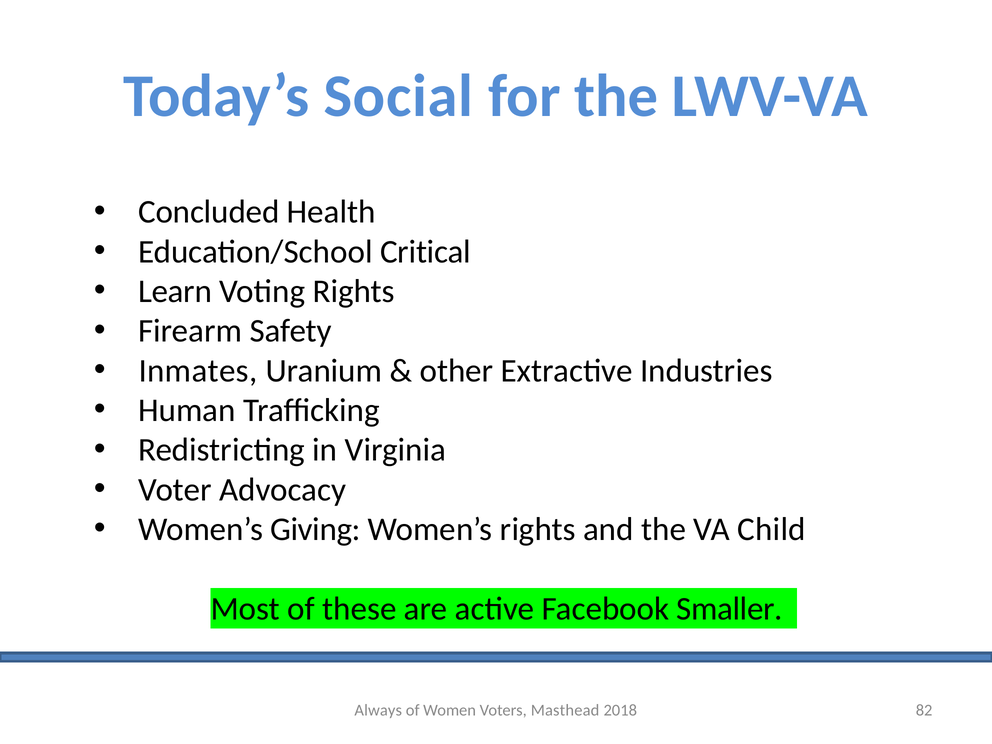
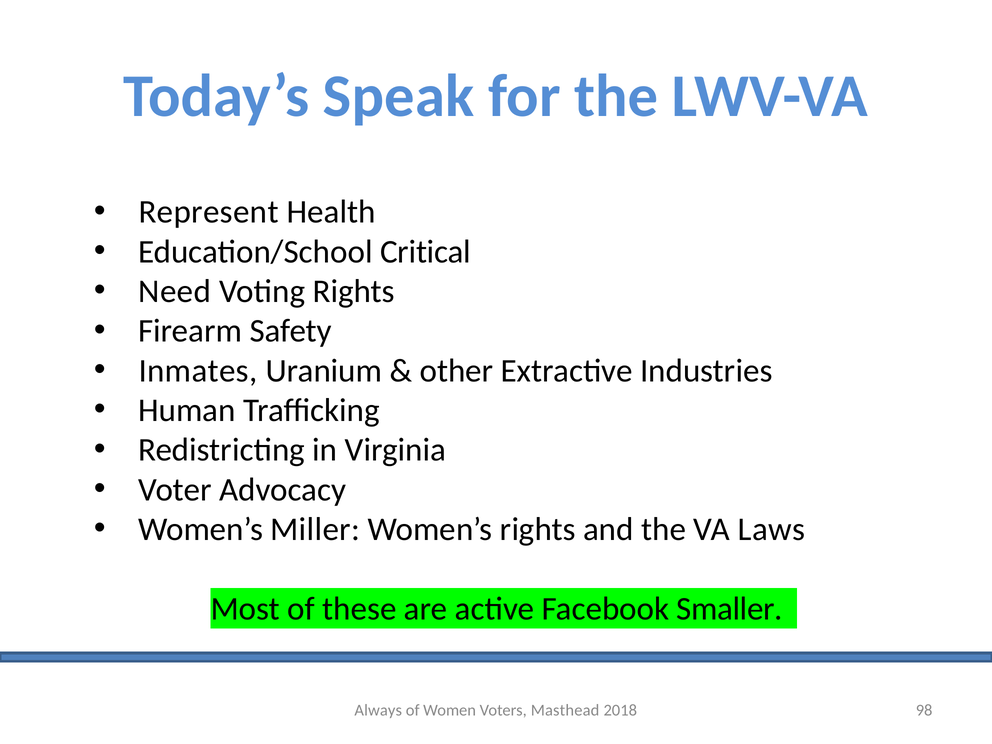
Social: Social -> Speak
Concluded: Concluded -> Represent
Learn: Learn -> Need
Giving: Giving -> Miller
Child: Child -> Laws
82: 82 -> 98
